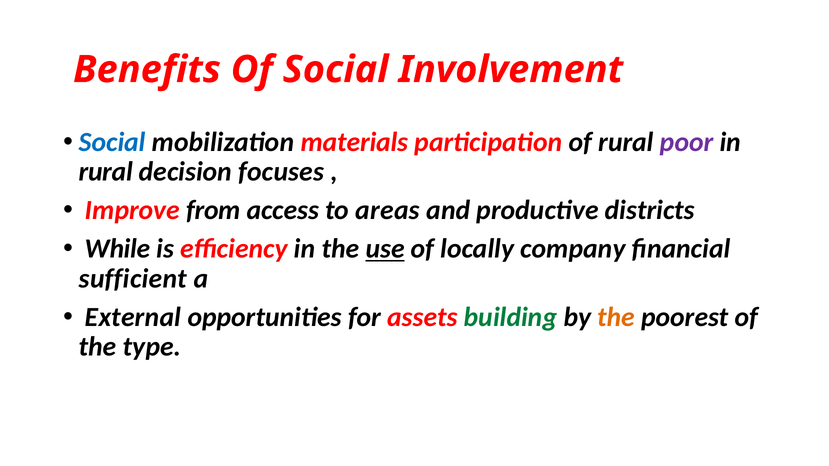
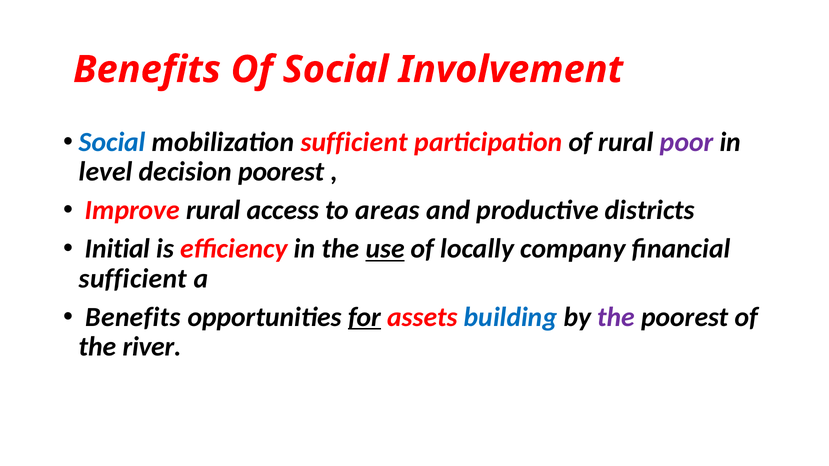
mobilization materials: materials -> sufficient
rural at (106, 172): rural -> level
decision focuses: focuses -> poorest
Improve from: from -> rural
While: While -> Initial
External at (133, 317): External -> Benefits
for underline: none -> present
building colour: green -> blue
the at (616, 317) colour: orange -> purple
type: type -> river
